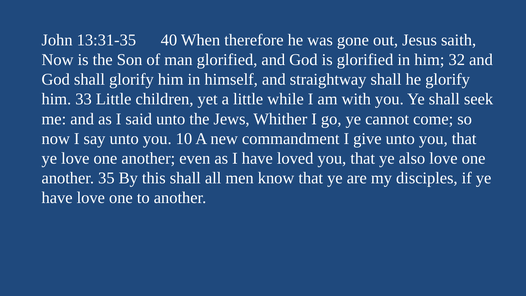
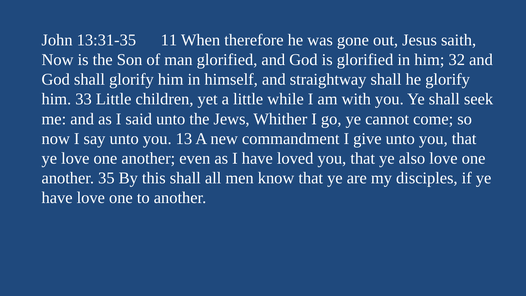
40: 40 -> 11
10: 10 -> 13
